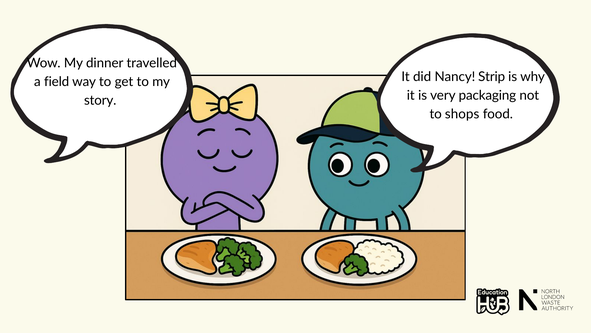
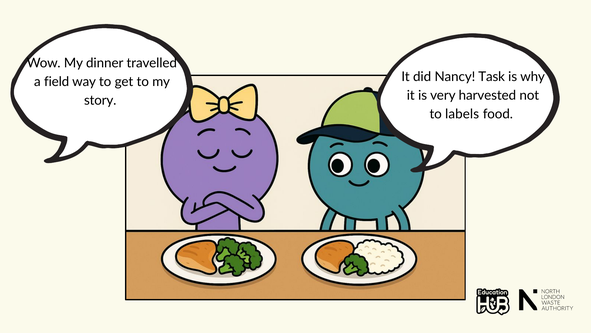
Strip: Strip -> Task
packaging: packaging -> harvested
shops: shops -> labels
